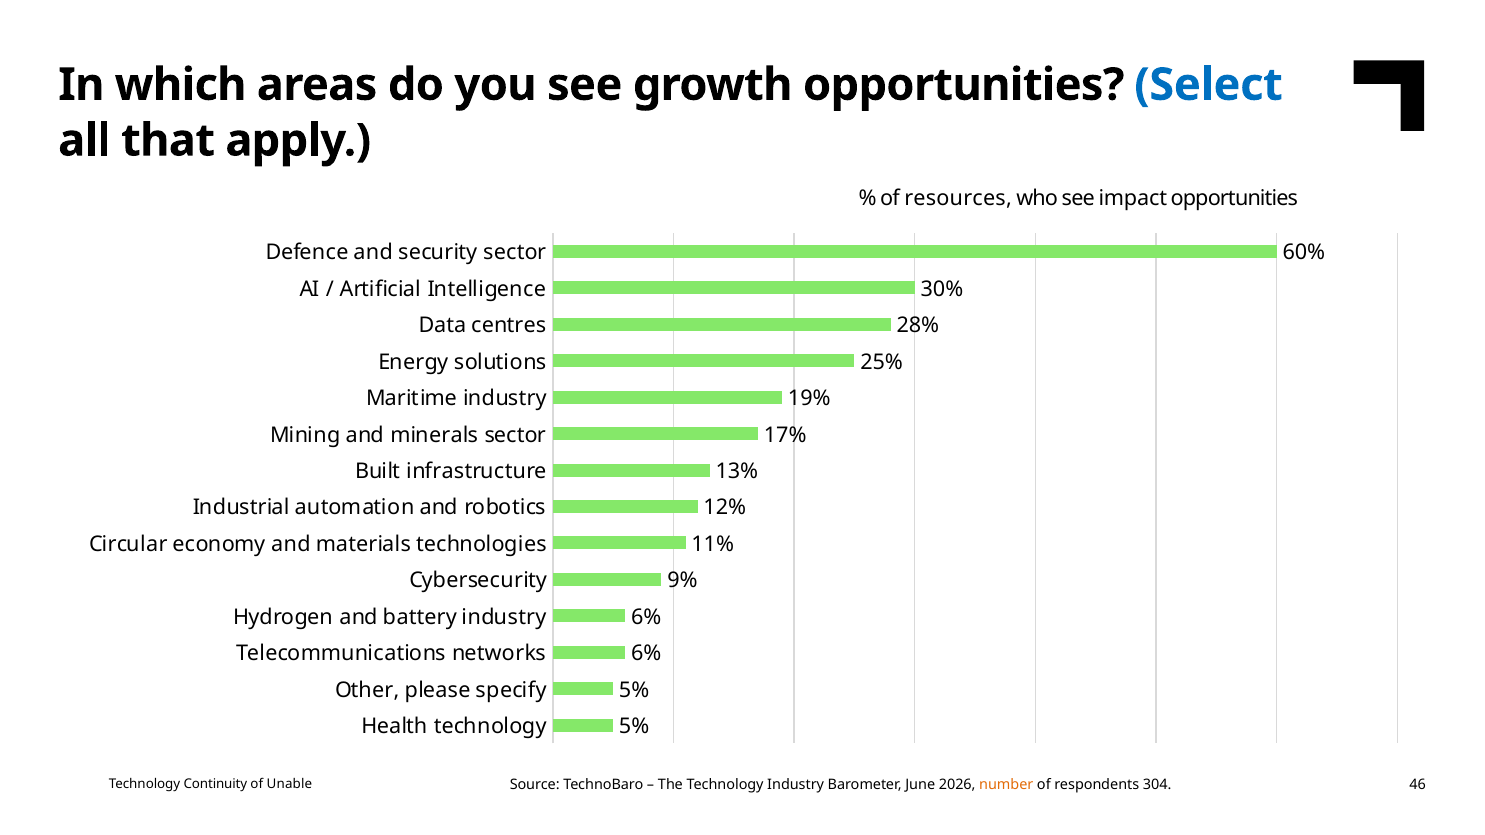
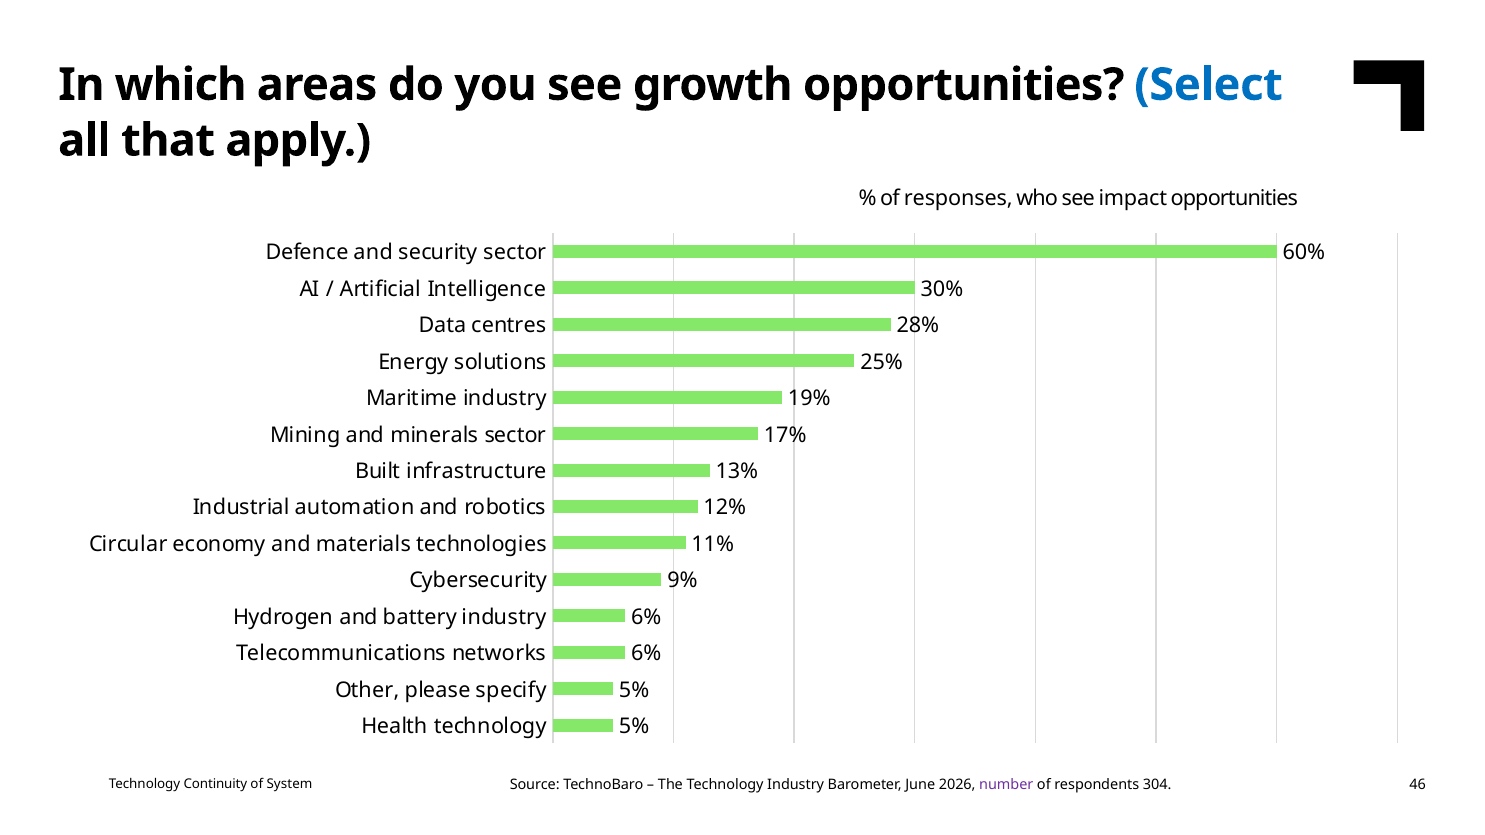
resources: resources -> responses
Unable: Unable -> System
number colour: orange -> purple
